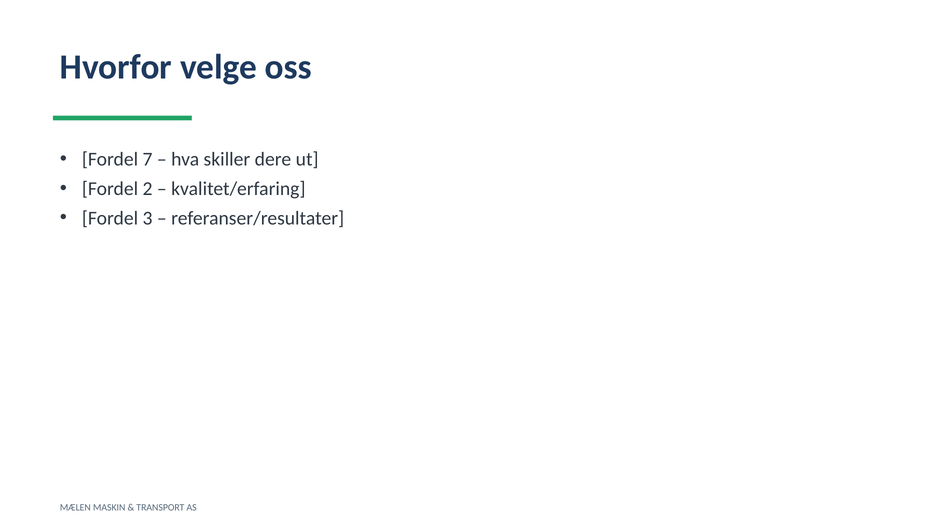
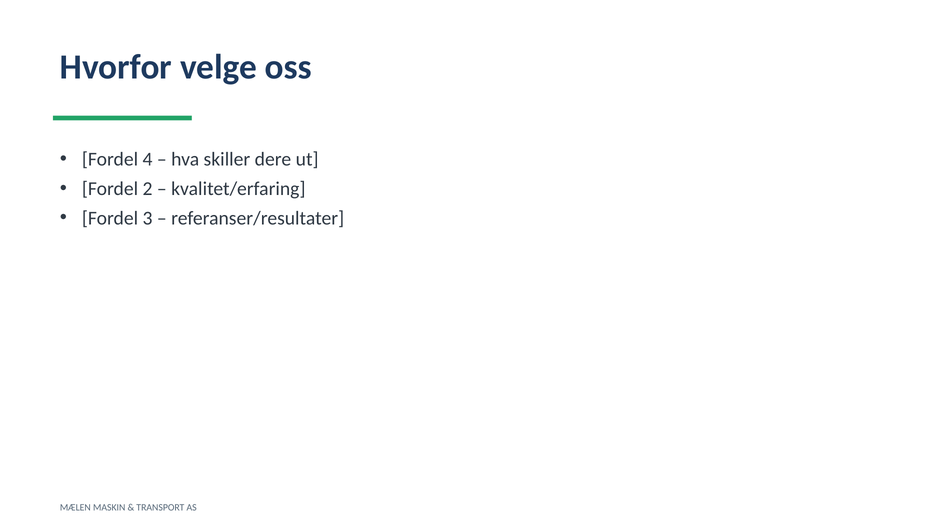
7: 7 -> 4
